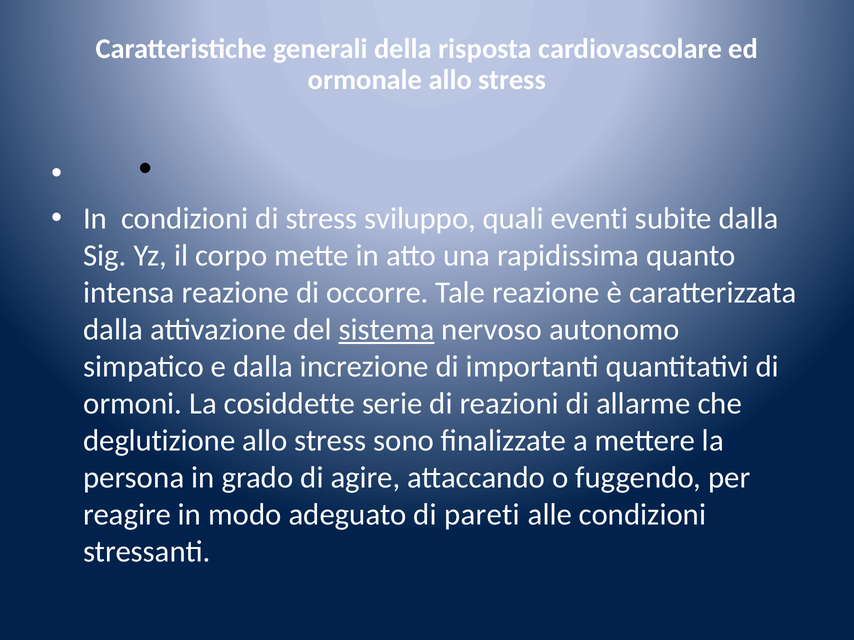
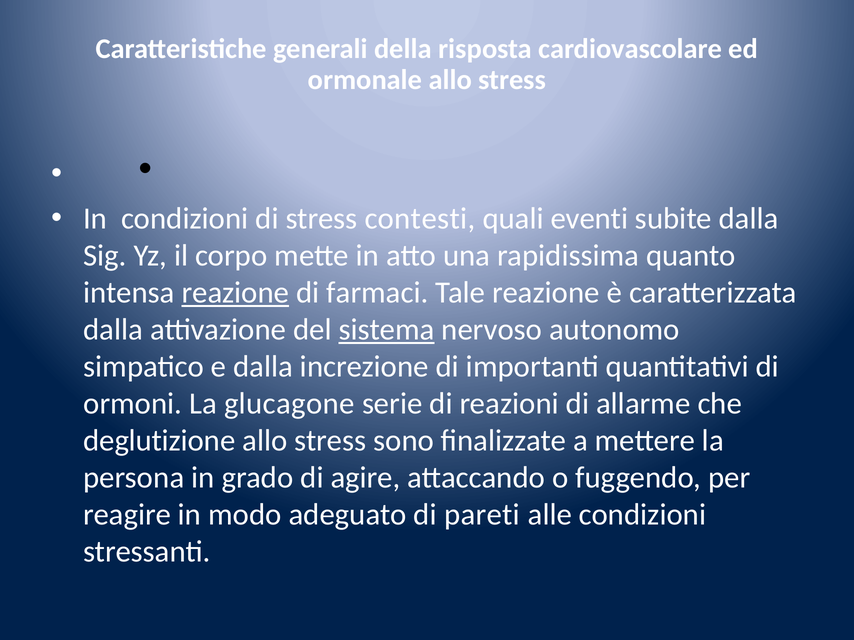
sviluppo: sviluppo -> contesti
reazione at (235, 293) underline: none -> present
occorre: occorre -> farmaci
cosiddette: cosiddette -> glucagone
